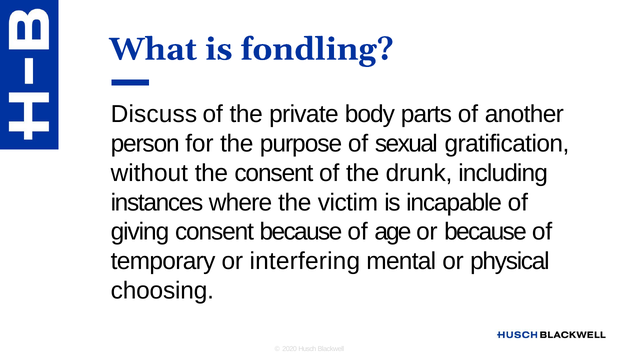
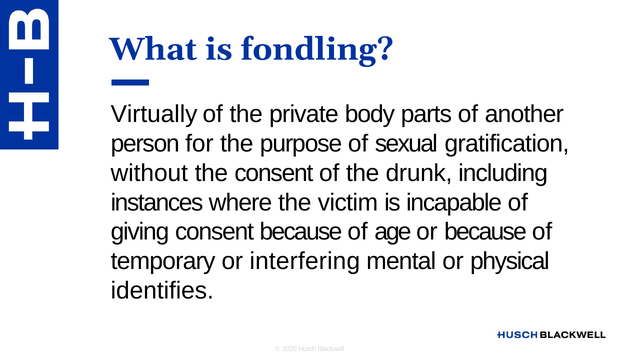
Discuss: Discuss -> Virtually
choosing: choosing -> identifies
